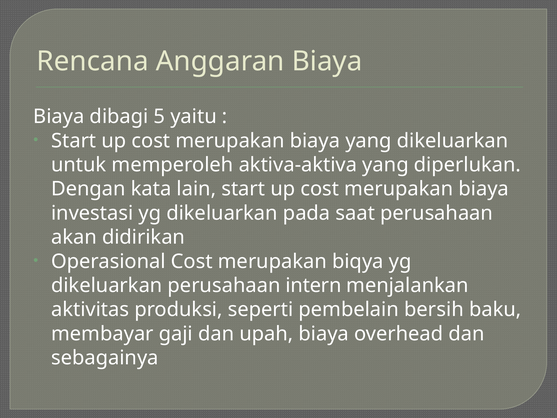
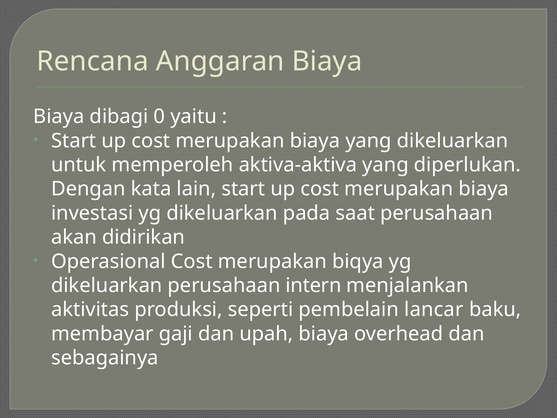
5: 5 -> 0
bersih: bersih -> lancar
